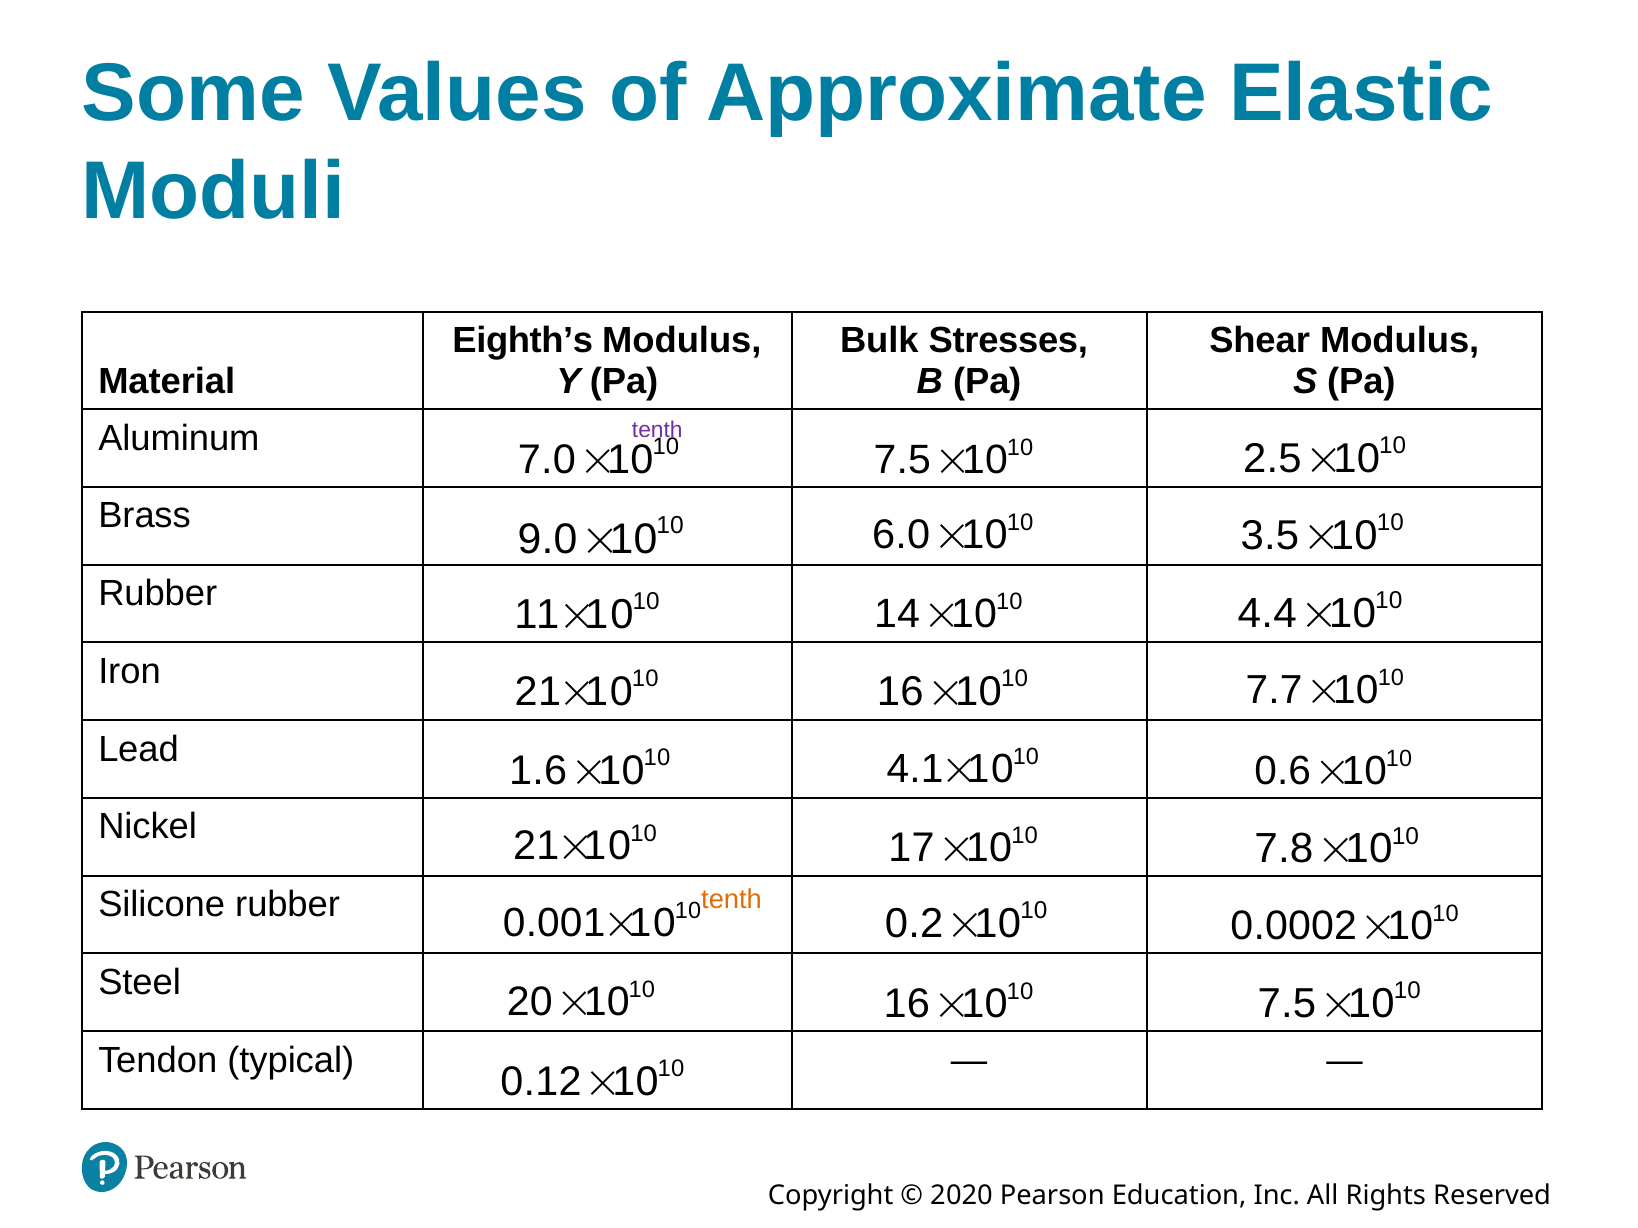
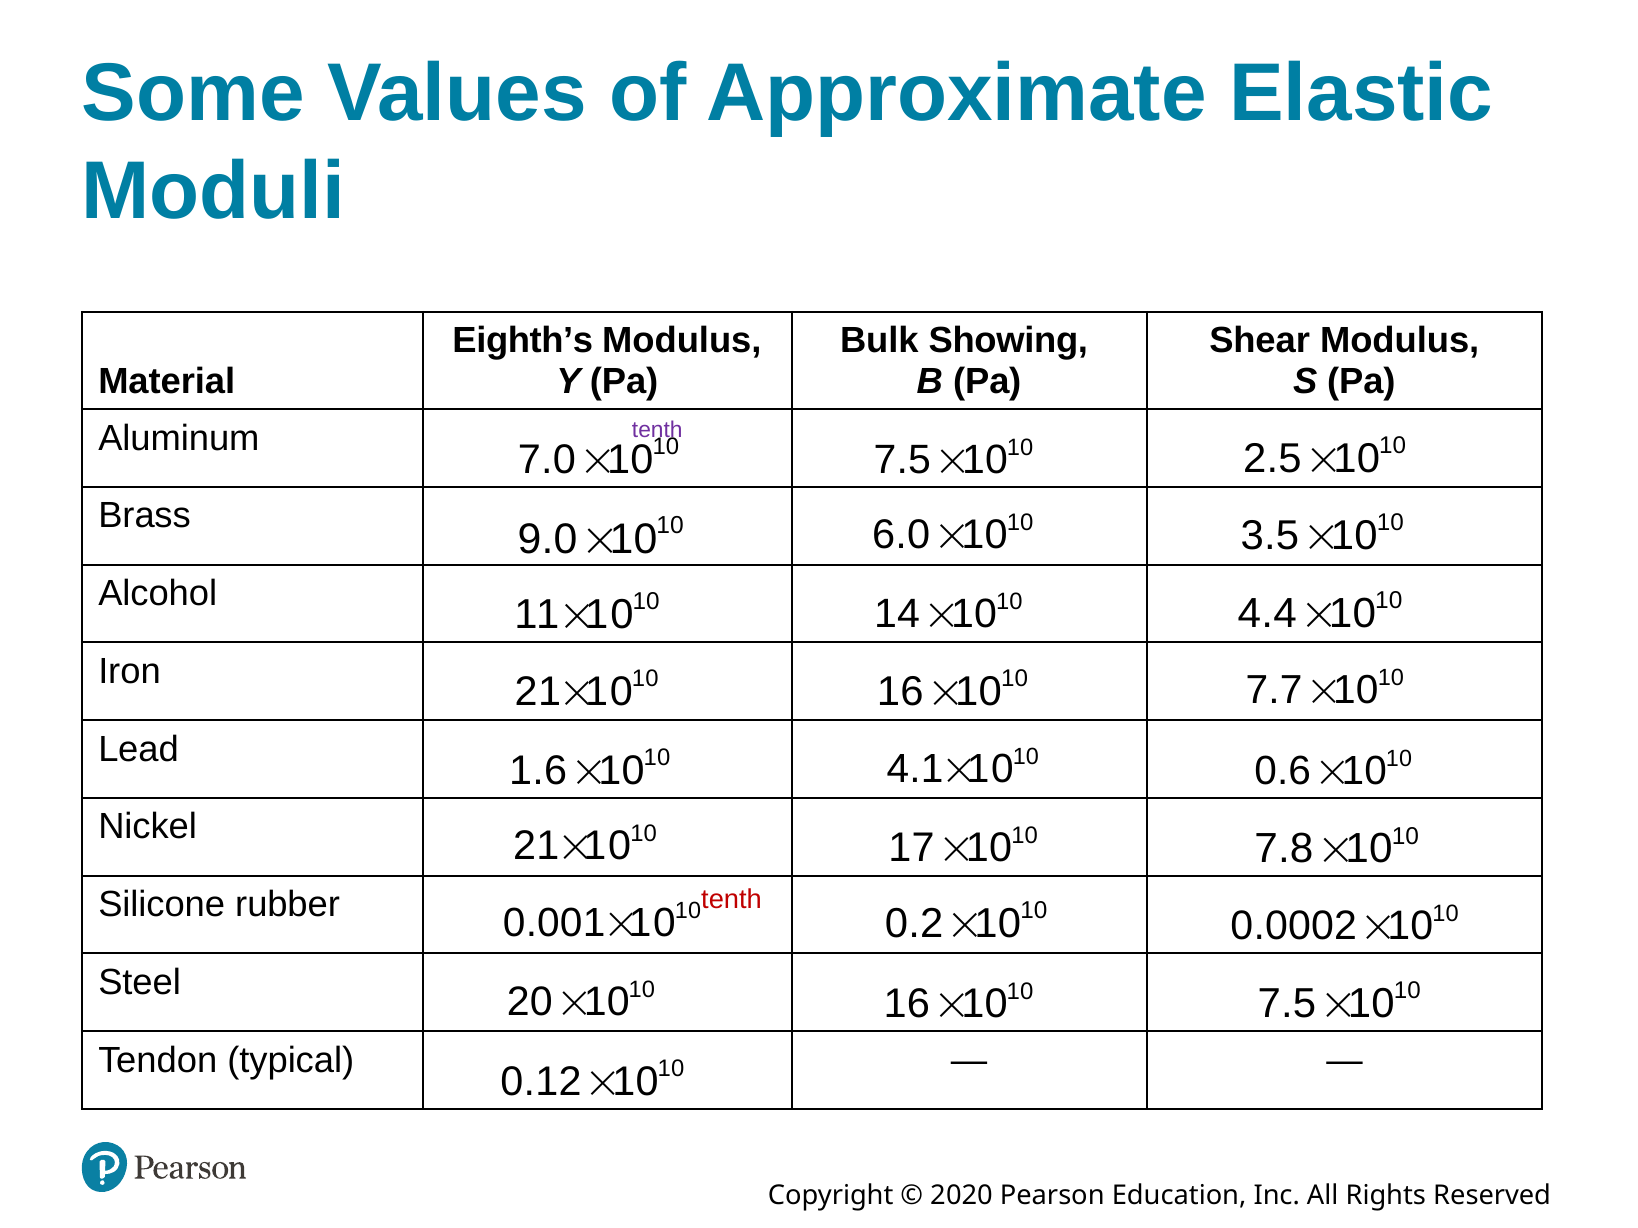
Stresses: Stresses -> Showing
Rubber at (158, 594): Rubber -> Alcohol
tenth at (732, 900) colour: orange -> red
